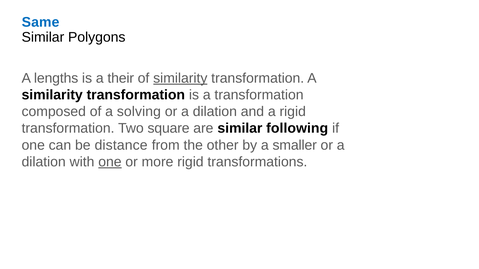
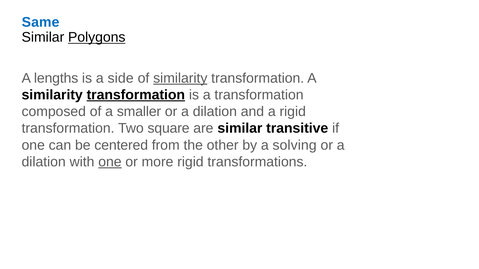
Polygons underline: none -> present
their: their -> side
transformation at (136, 95) underline: none -> present
solving: solving -> smaller
following: following -> transitive
distance: distance -> centered
smaller: smaller -> solving
